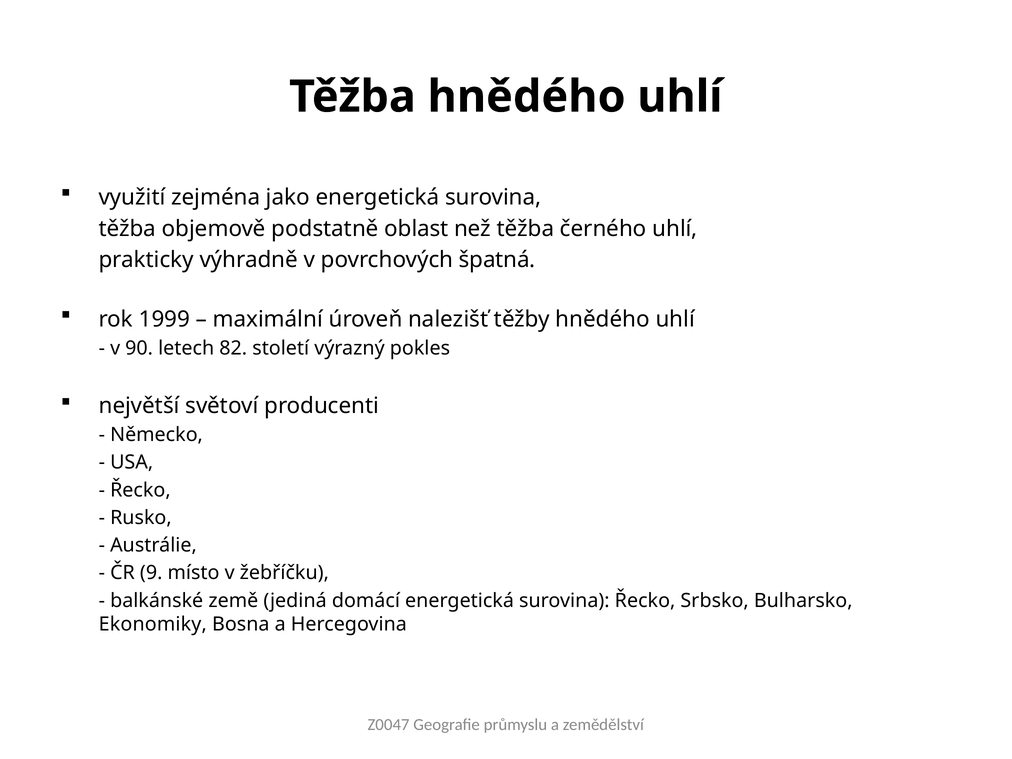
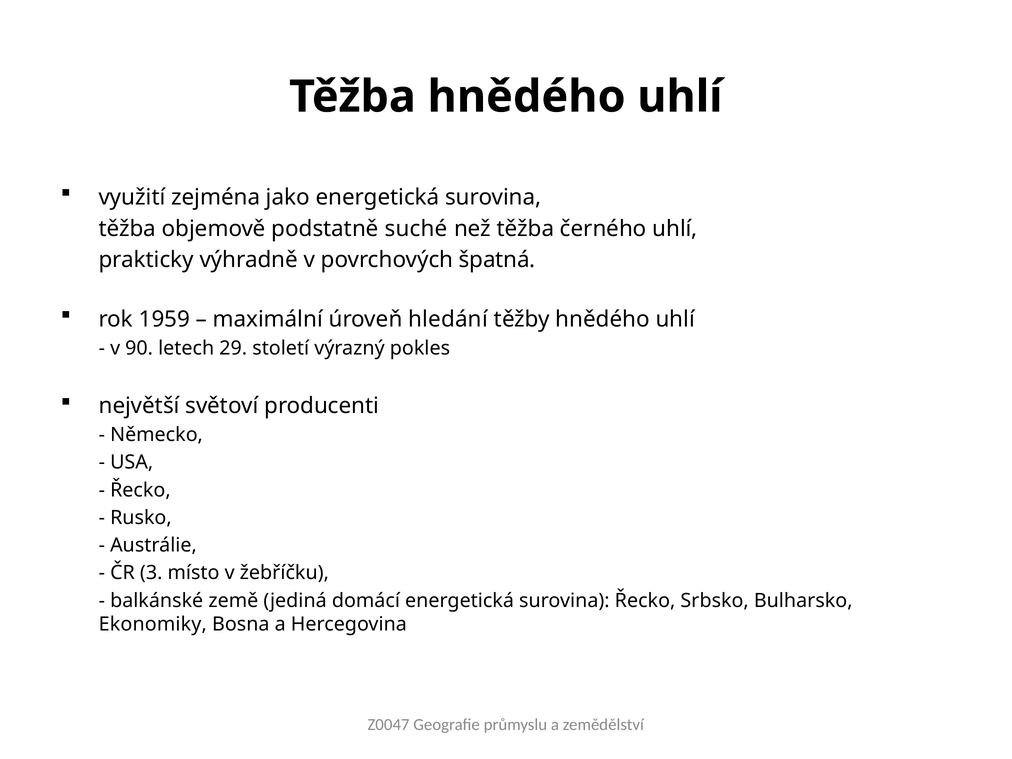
oblast: oblast -> suché
1999: 1999 -> 1959
nalezišť: nalezišť -> hledání
82: 82 -> 29
9: 9 -> 3
